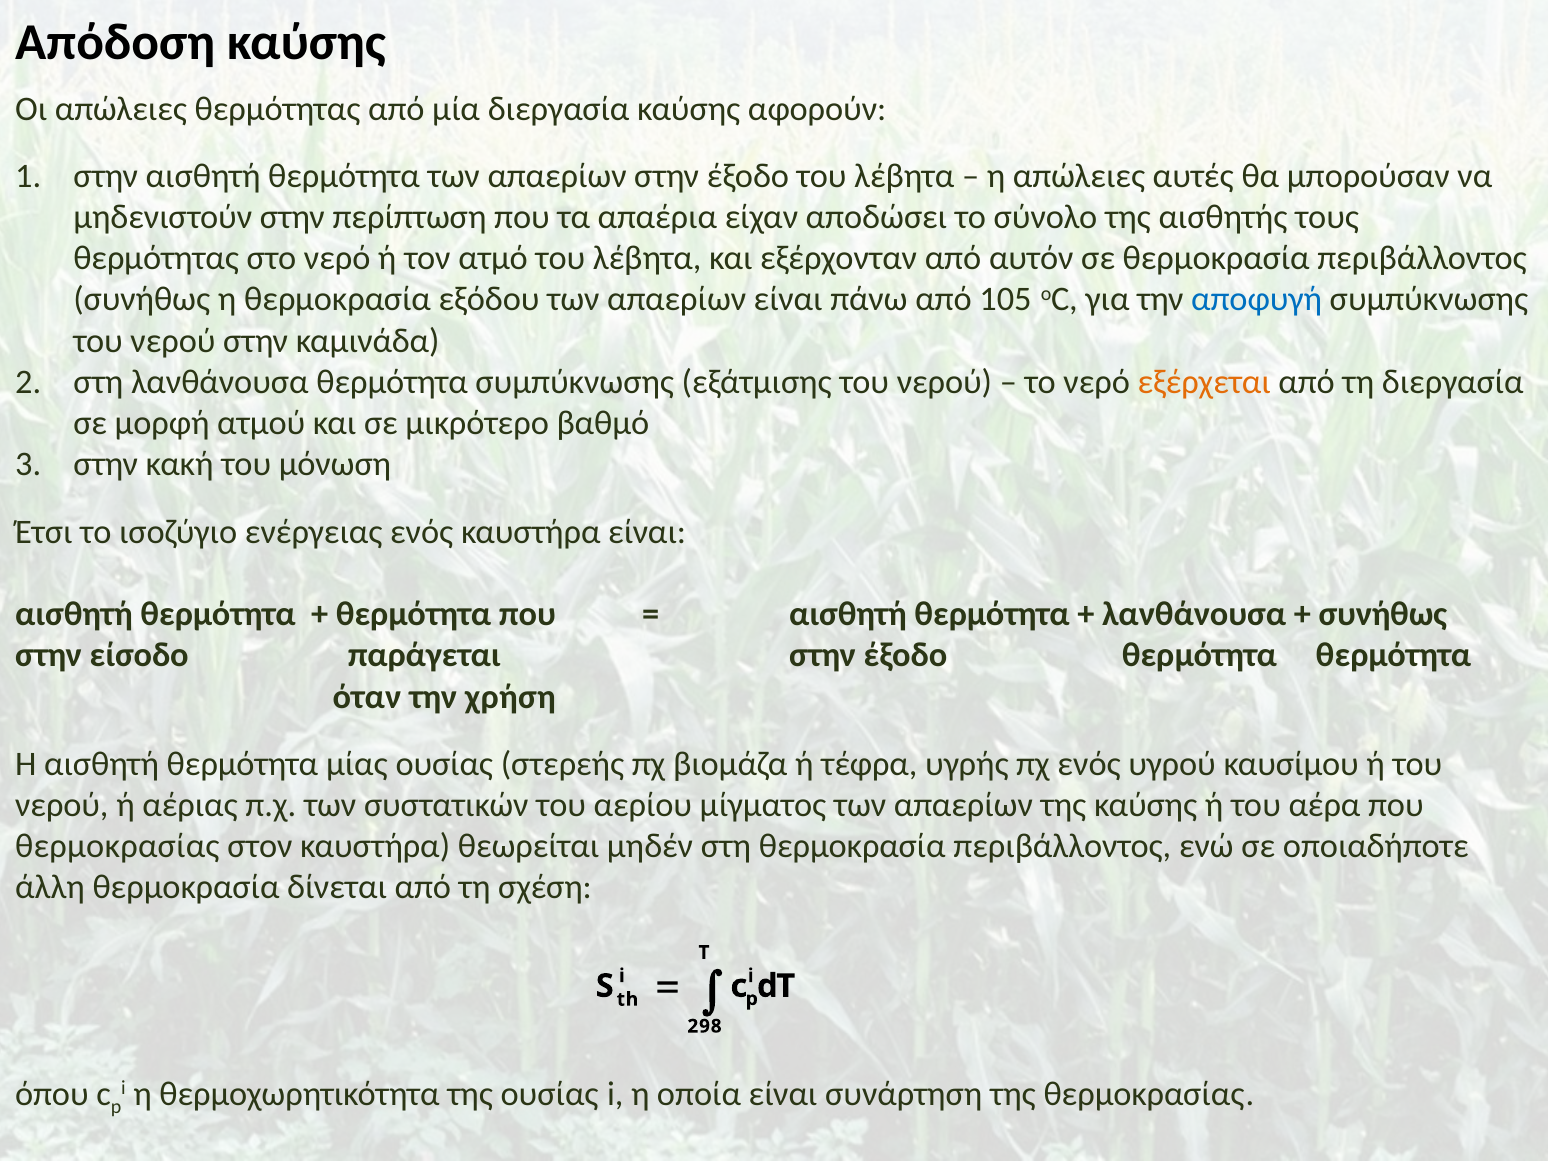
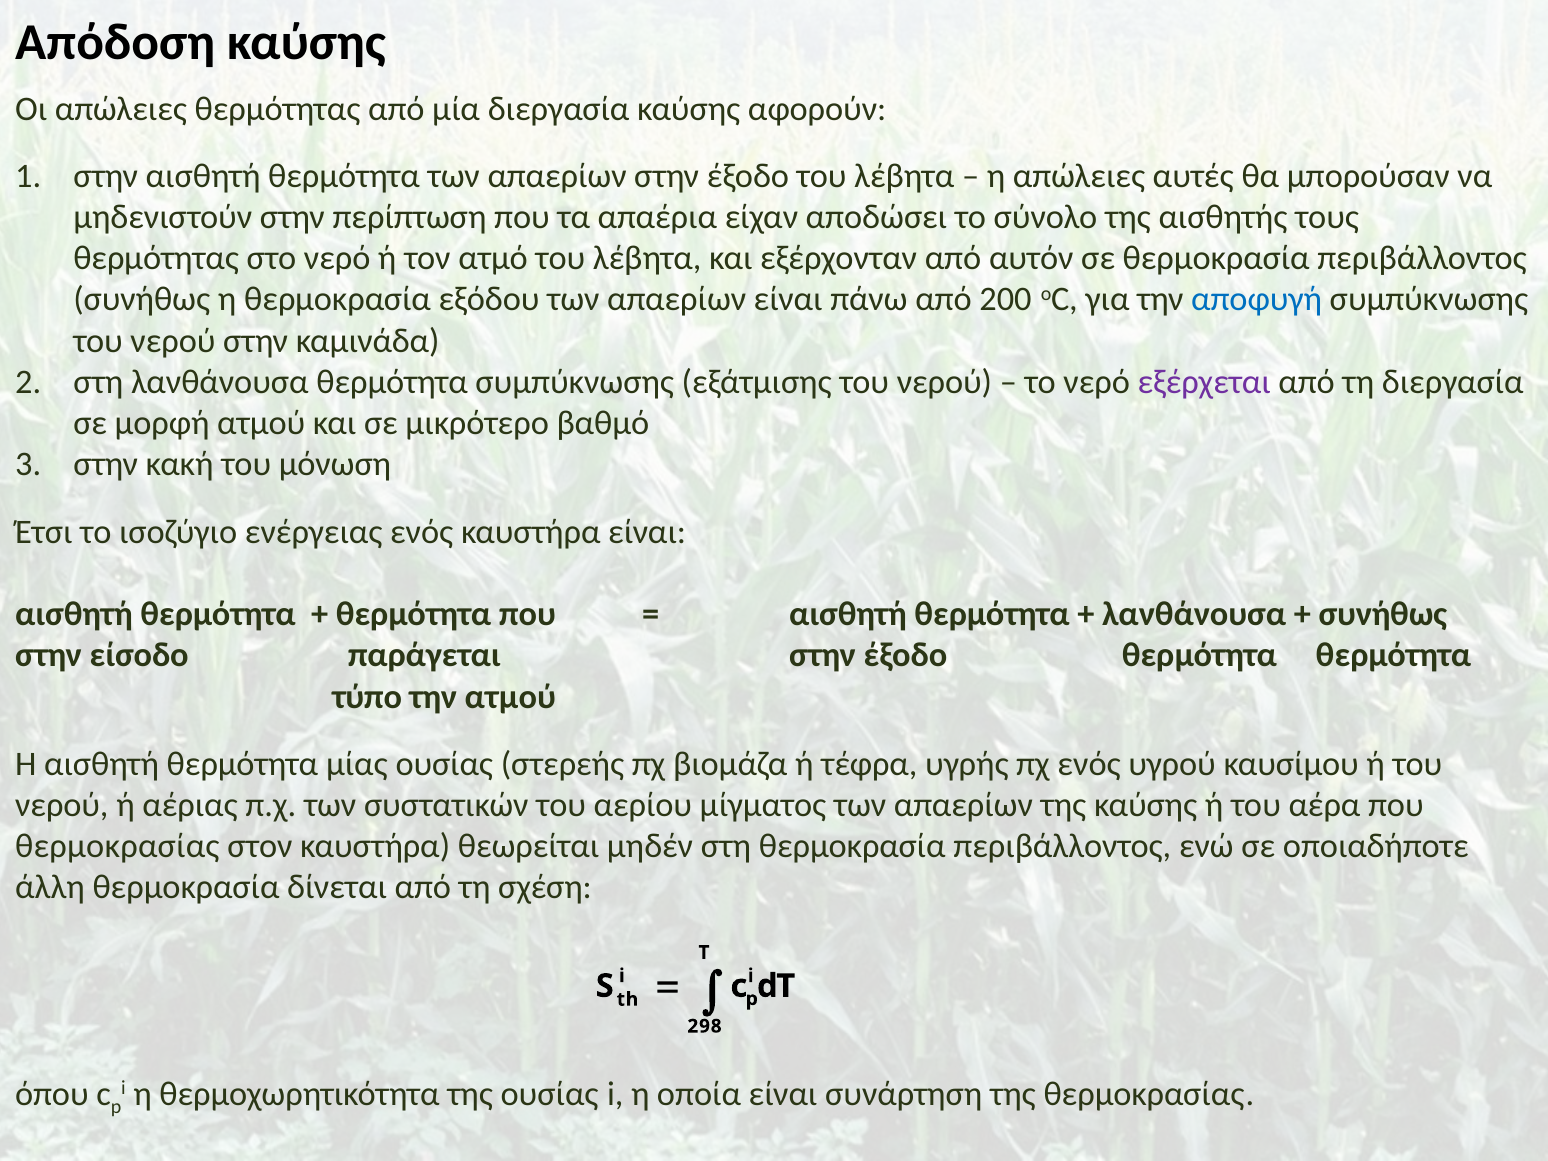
105: 105 -> 200
εξέρχεται colour: orange -> purple
όταν: όταν -> τύπο
την χρήση: χρήση -> ατμού
